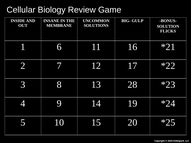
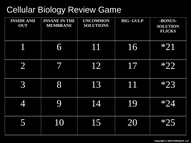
13 28: 28 -> 11
